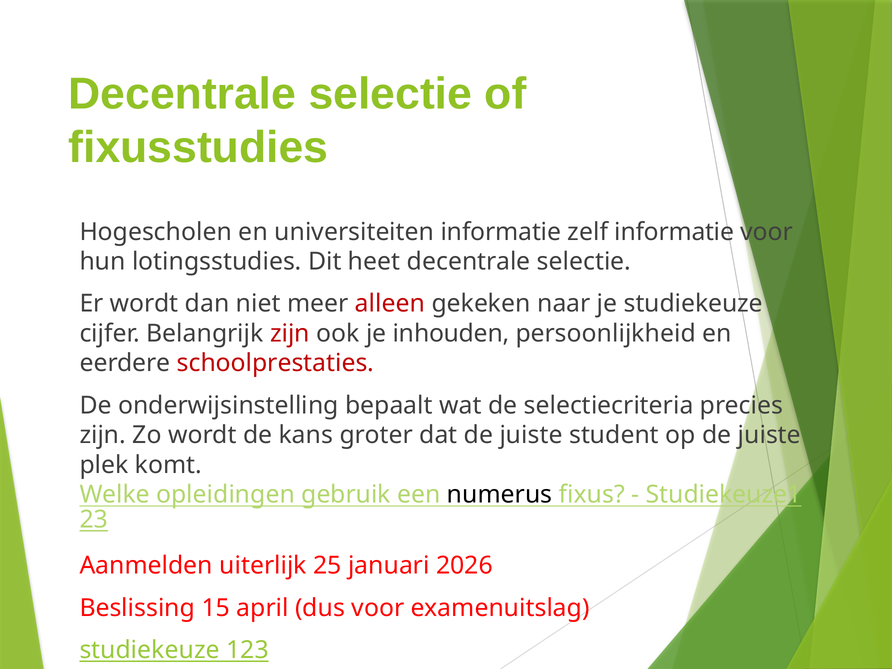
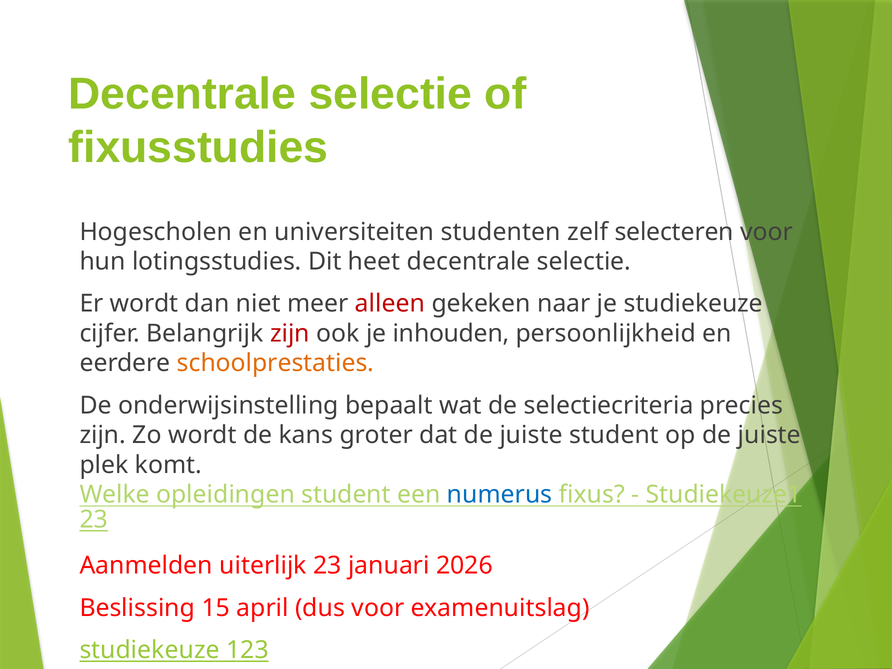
universiteiten informatie: informatie -> studenten
zelf informatie: informatie -> selecteren
schoolprestaties colour: red -> orange
opleidingen gebruik: gebruik -> student
numerus colour: black -> blue
uiterlijk 25: 25 -> 23
